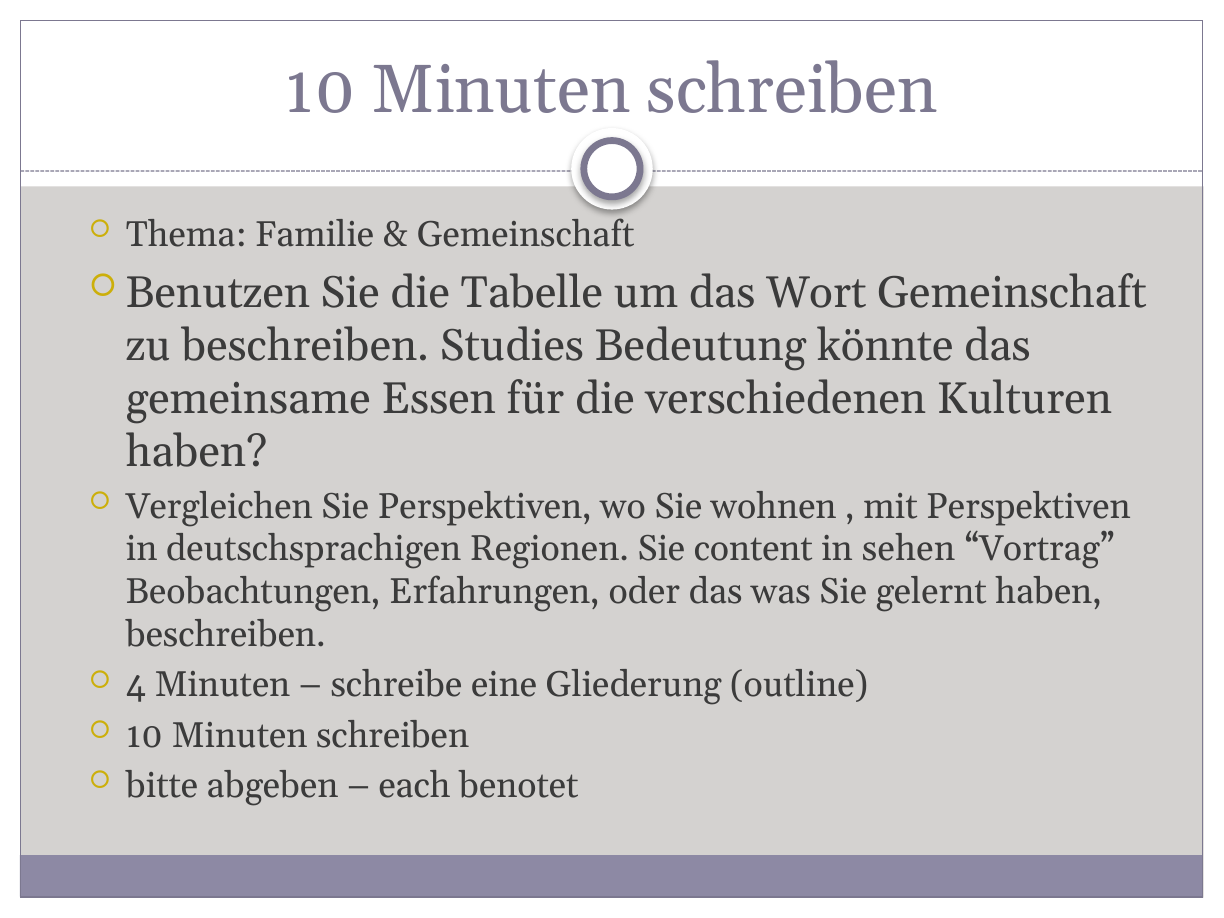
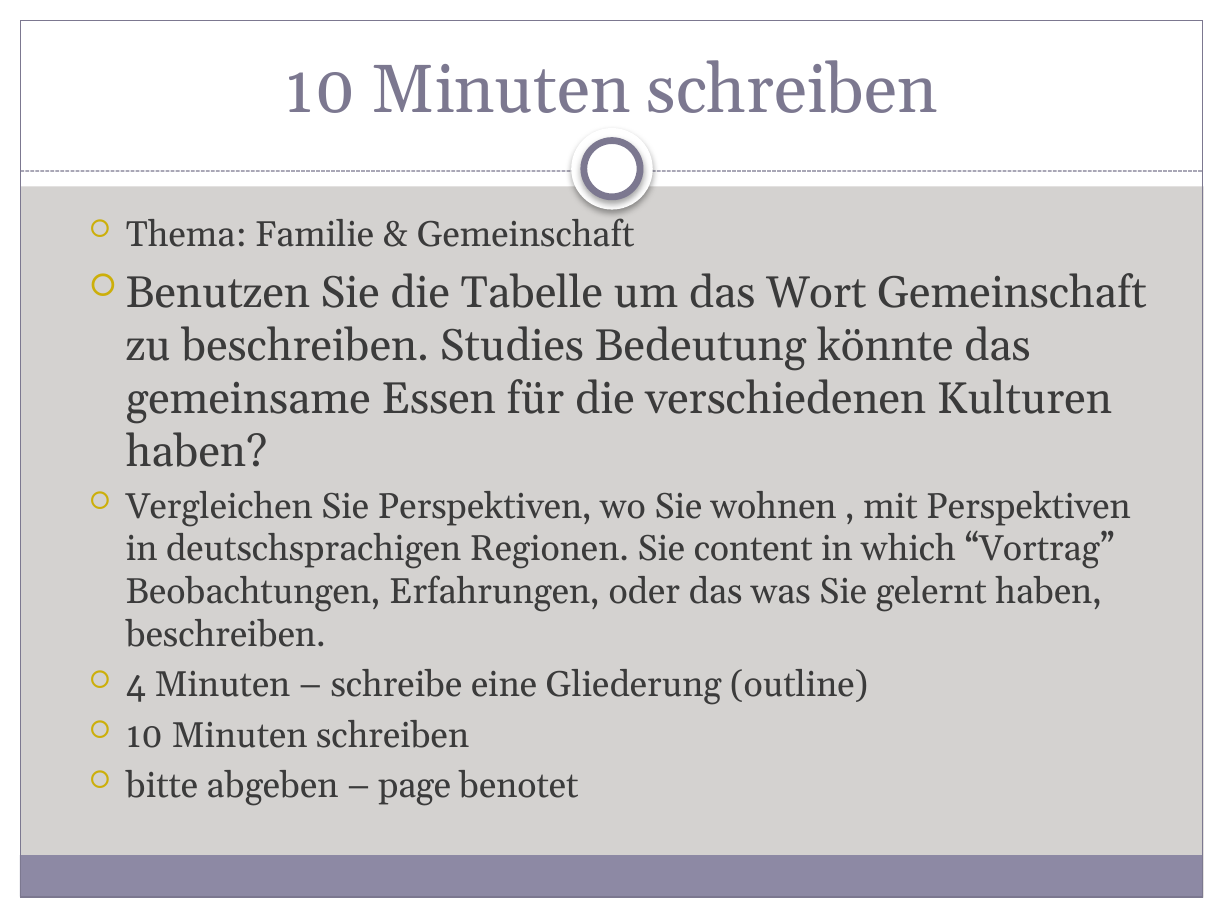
sehen: sehen -> which
each: each -> page
